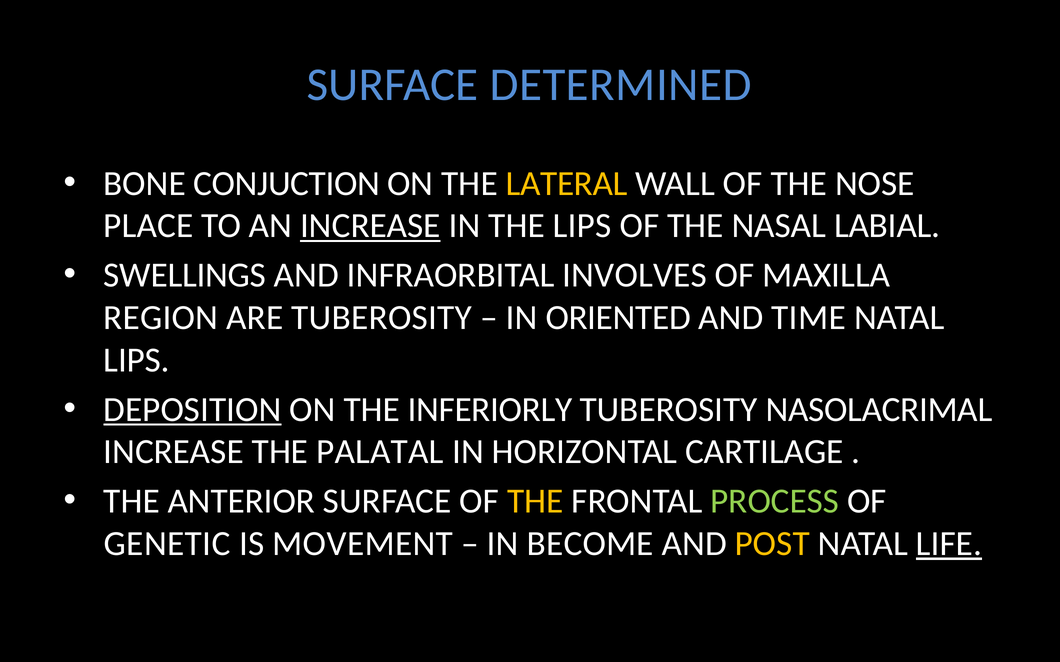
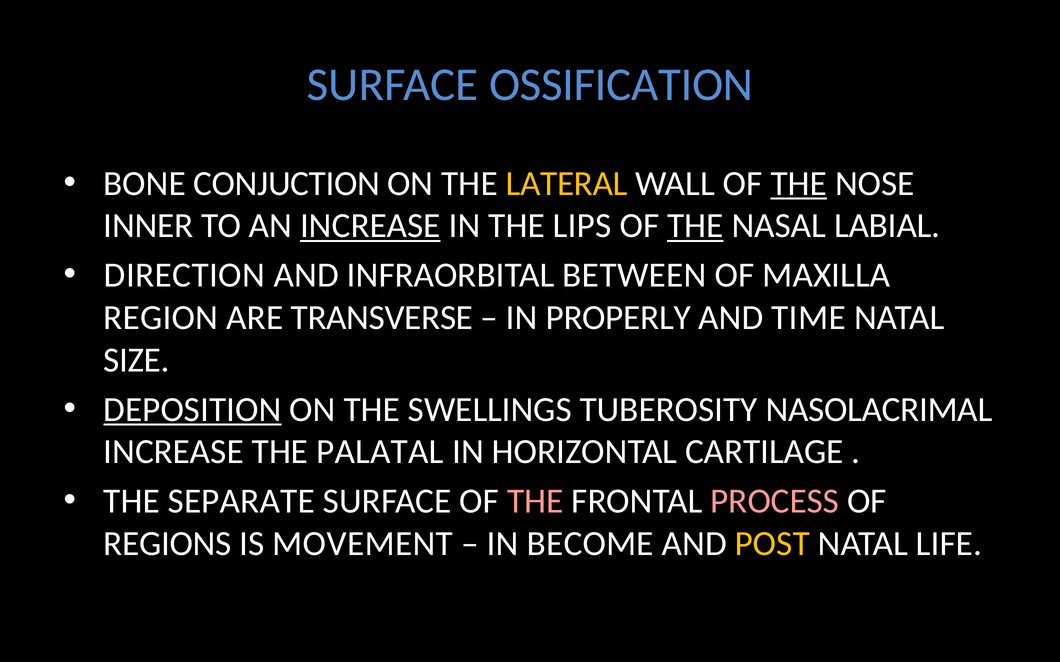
DETERMINED: DETERMINED -> OSSIFICATION
THE at (799, 184) underline: none -> present
PLACE: PLACE -> INNER
THE at (695, 226) underline: none -> present
SWELLINGS: SWELLINGS -> DIRECTION
INVOLVES: INVOLVES -> BETWEEN
ARE TUBEROSITY: TUBEROSITY -> TRANSVERSE
ORIENTED: ORIENTED -> PROPERLY
LIPS at (137, 360): LIPS -> SIZE
INFERIORLY: INFERIORLY -> SWELLINGS
ANTERIOR: ANTERIOR -> SEPARATE
THE at (535, 502) colour: yellow -> pink
PROCESS colour: light green -> pink
GENETIC: GENETIC -> REGIONS
LIFE underline: present -> none
